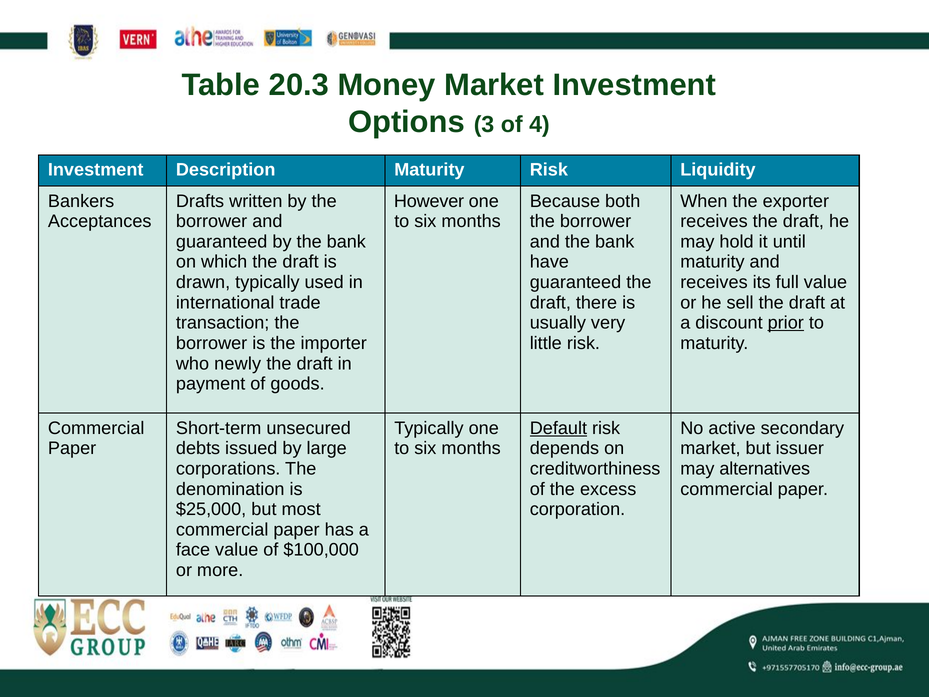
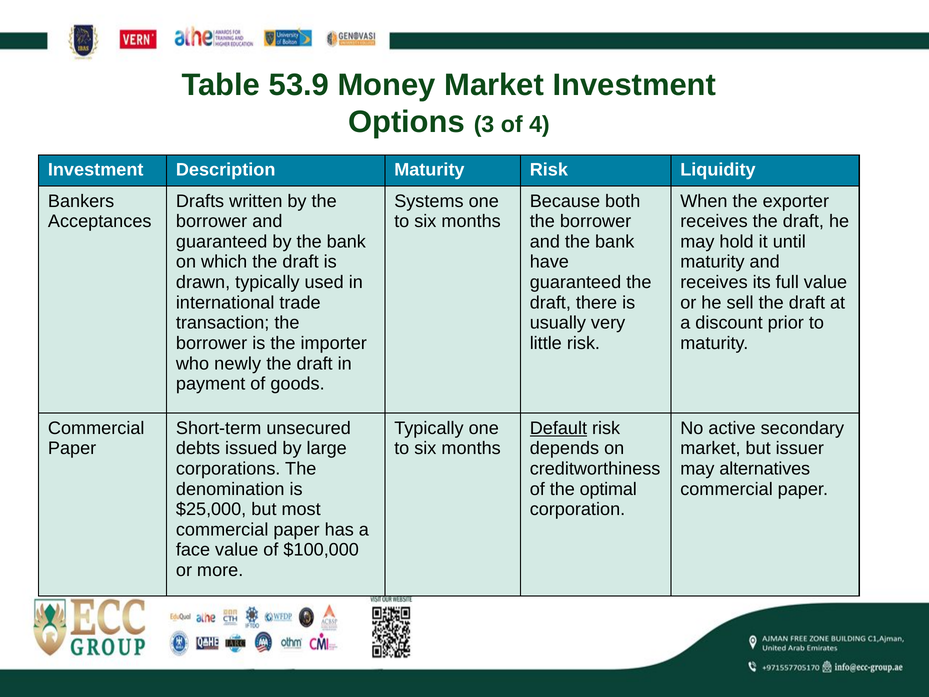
20.3: 20.3 -> 53.9
However: However -> Systems
prior underline: present -> none
excess: excess -> optimal
